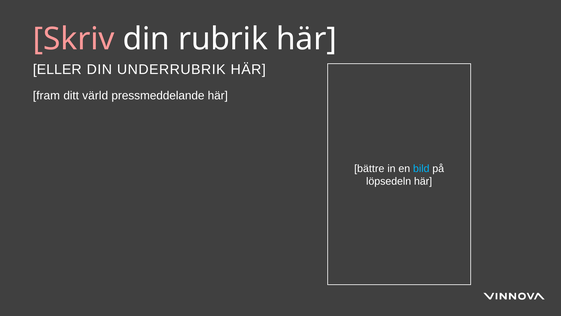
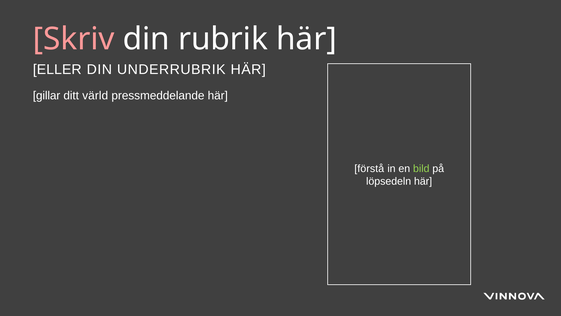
fram: fram -> gillar
bättre: bättre -> förstå
bild colour: light blue -> light green
